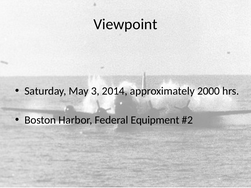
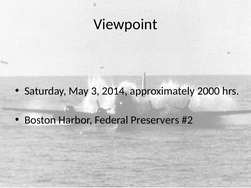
Equipment: Equipment -> Preservers
